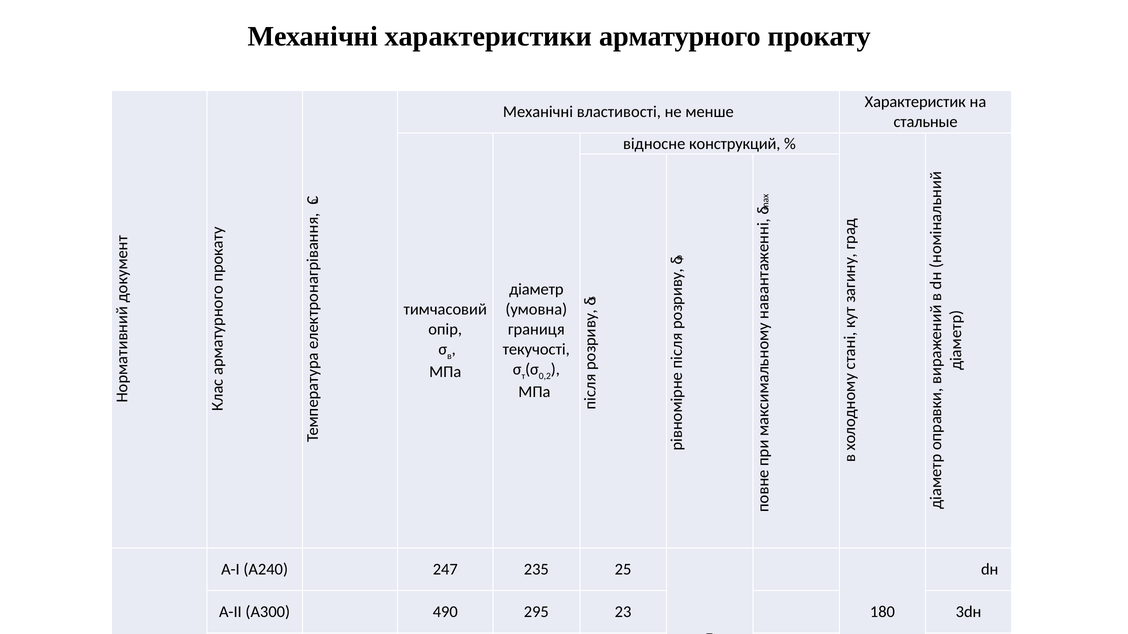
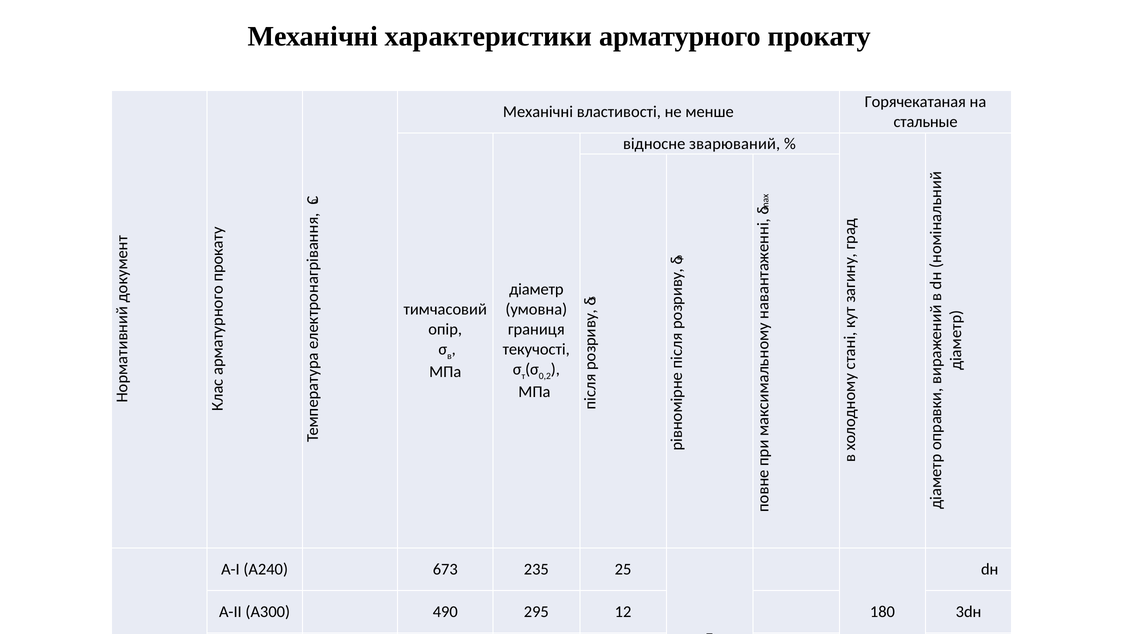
Характеристик: Характеристик -> Горячекатаная
конструкций: конструкций -> зварюваний
247: 247 -> 673
23: 23 -> 12
